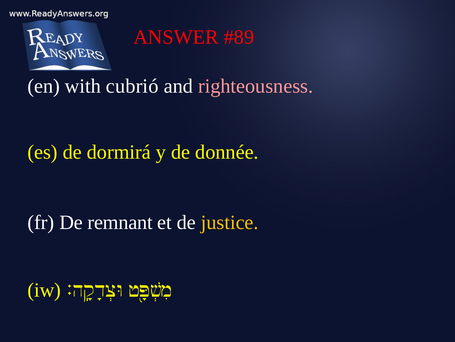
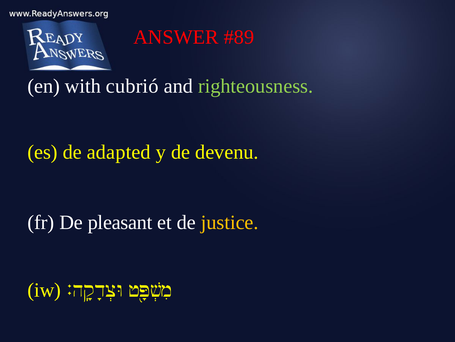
righteousness colour: pink -> light green
dormirá: dormirá -> adapted
donnée: donnée -> devenu
remnant: remnant -> pleasant
